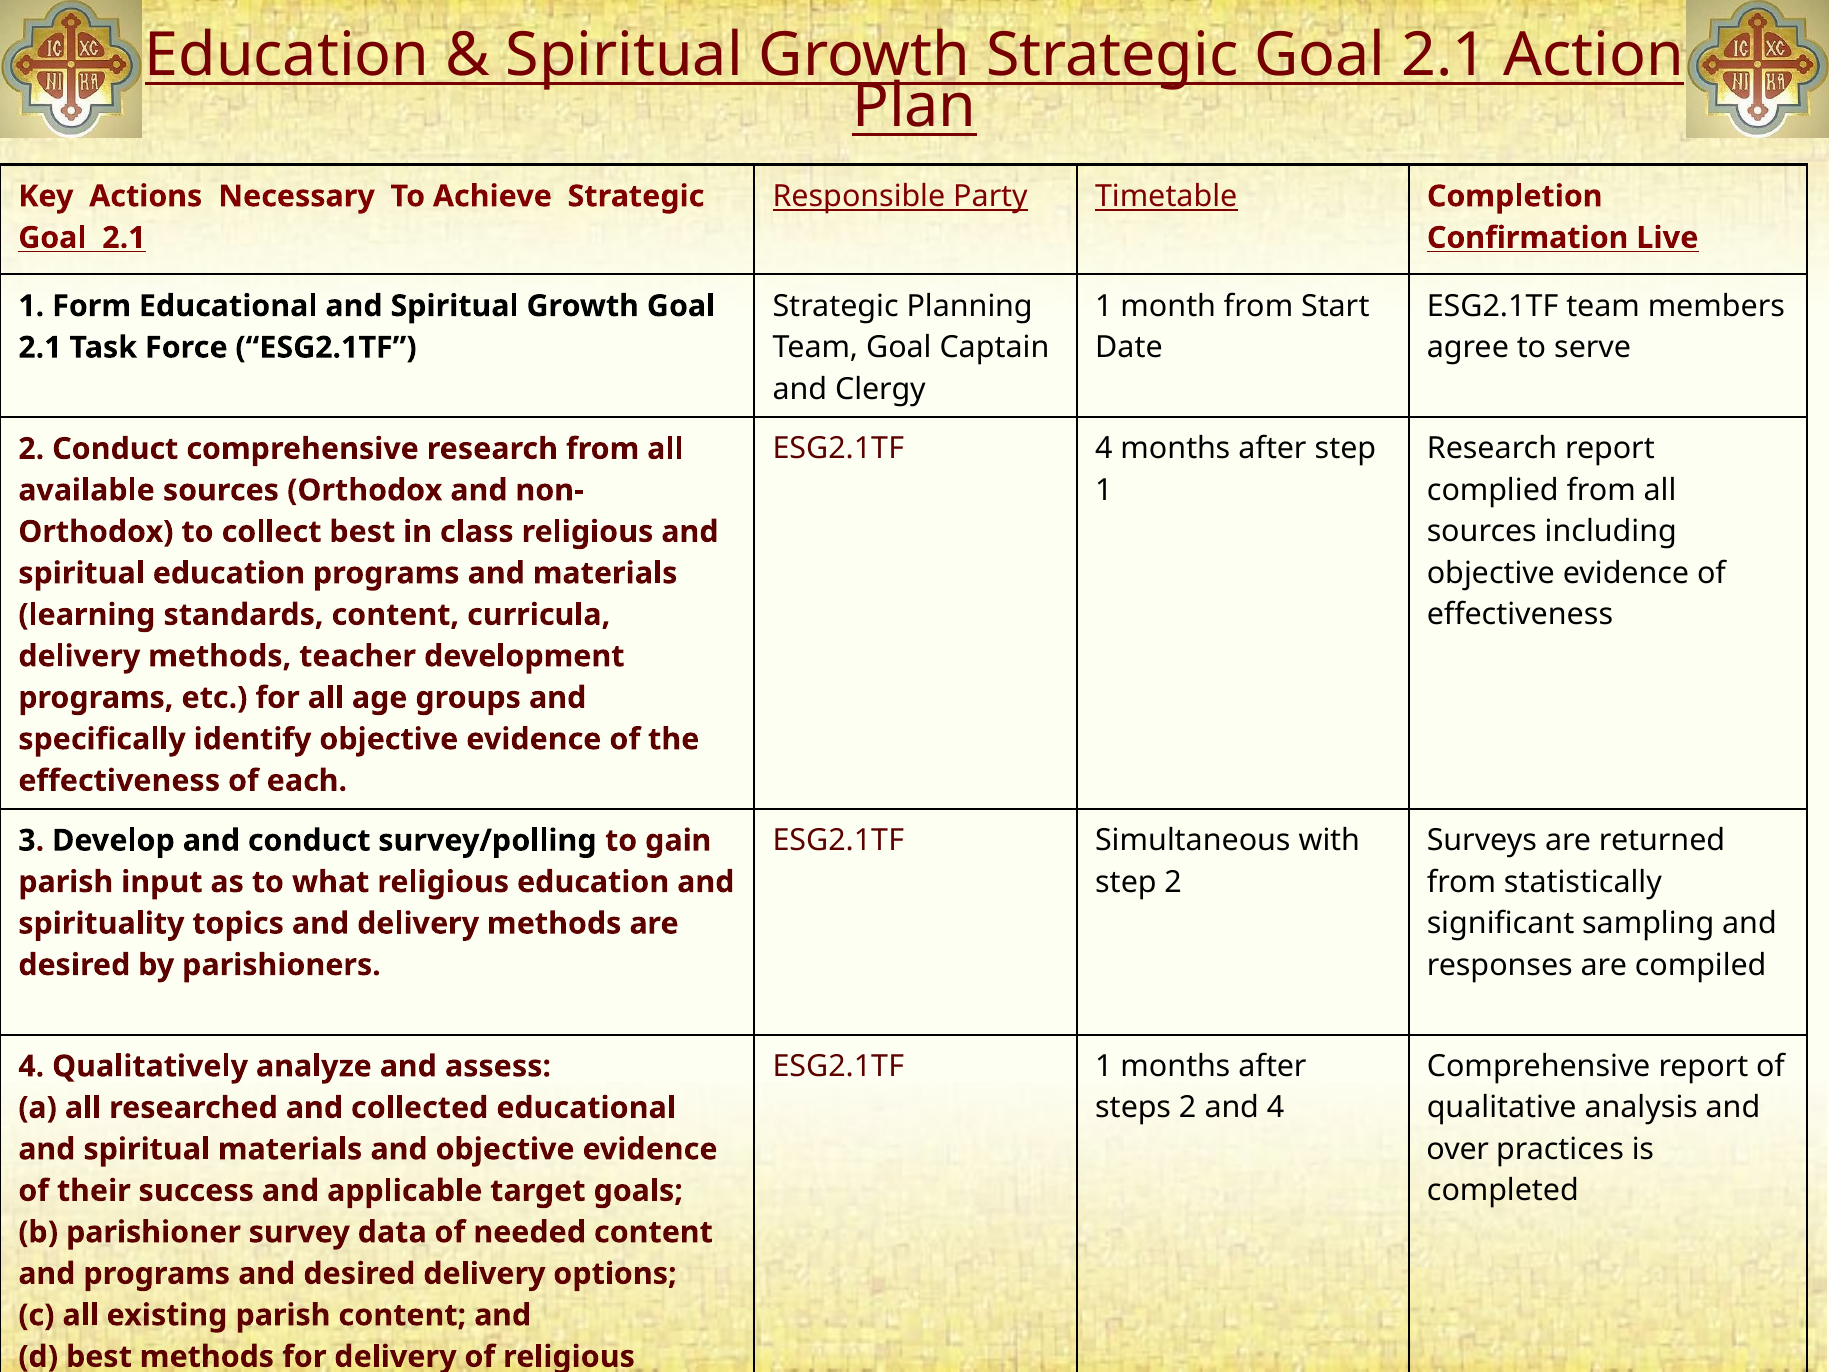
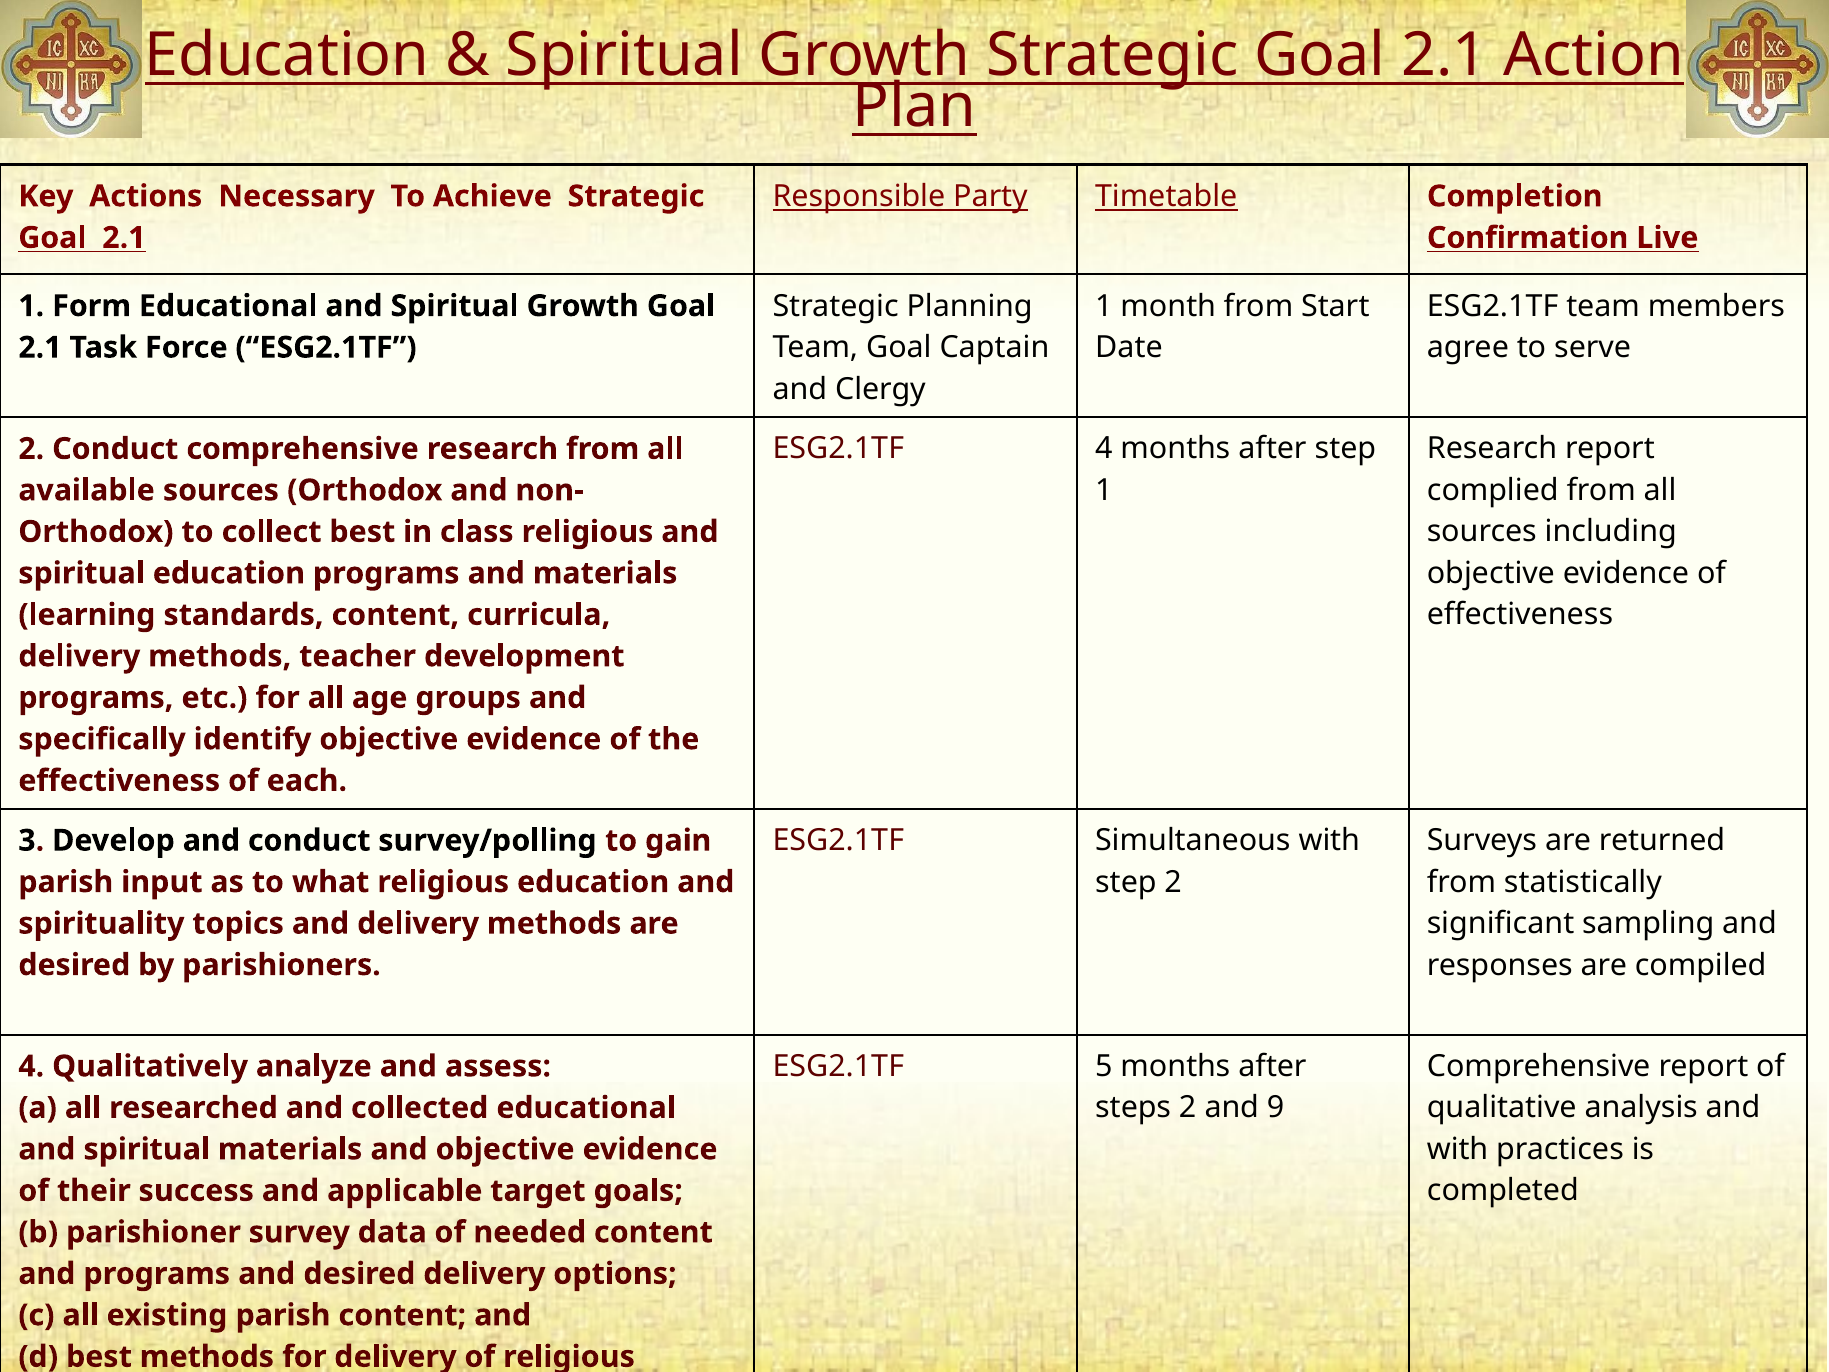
ESG2.1TF 1: 1 -> 5
and 4: 4 -> 9
over at (1458, 1149): over -> with
